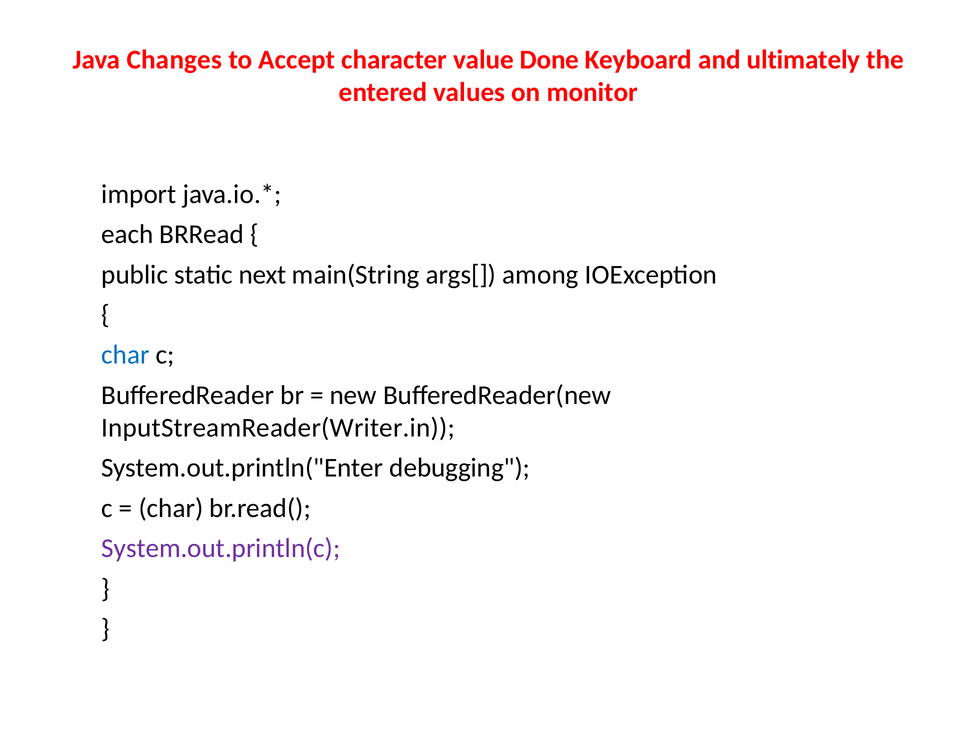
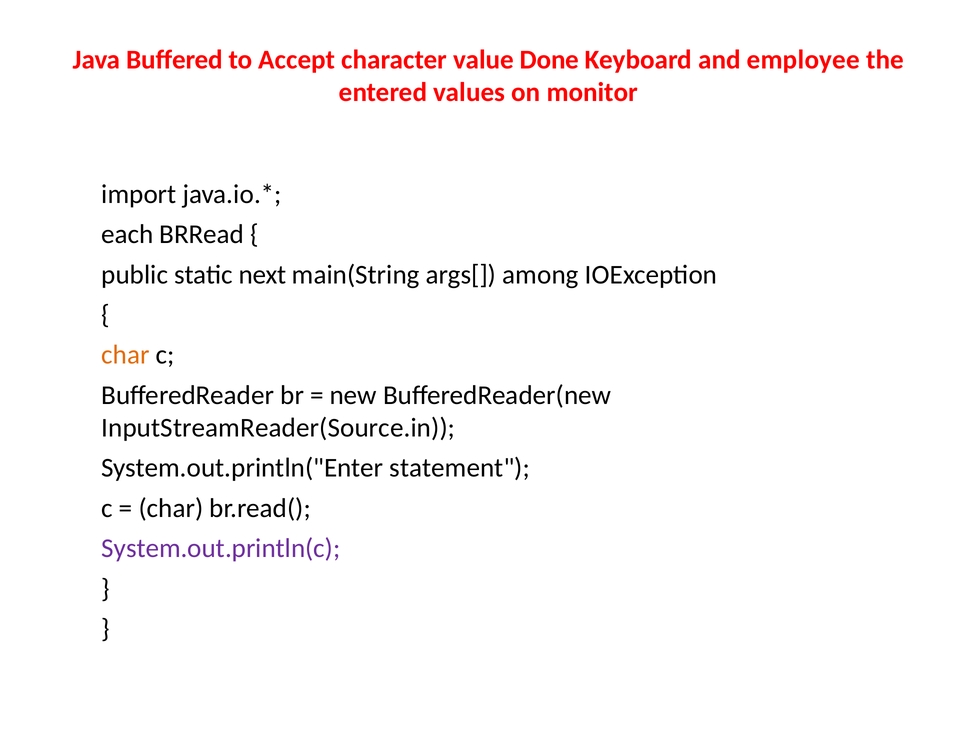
Changes: Changes -> Buffered
ultimately: ultimately -> employee
char at (125, 355) colour: blue -> orange
InputStreamReader(Writer.in: InputStreamReader(Writer.in -> InputStreamReader(Source.in
debugging: debugging -> statement
